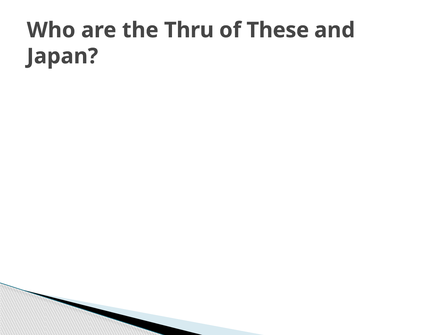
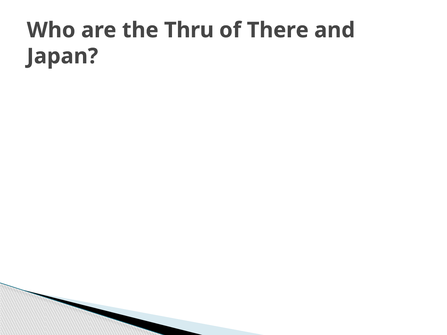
These: These -> There
